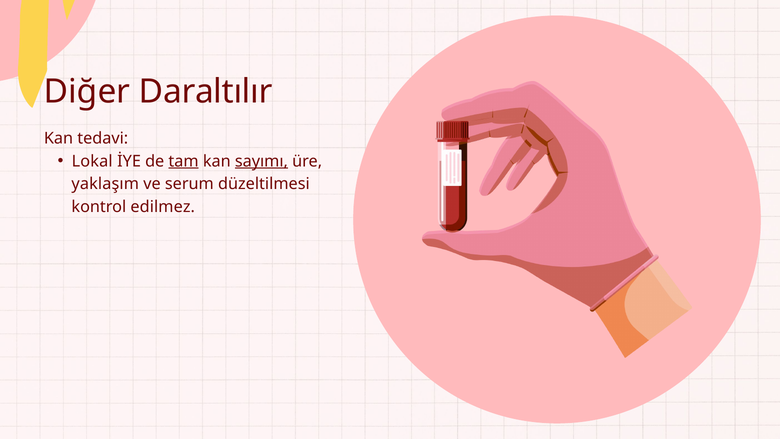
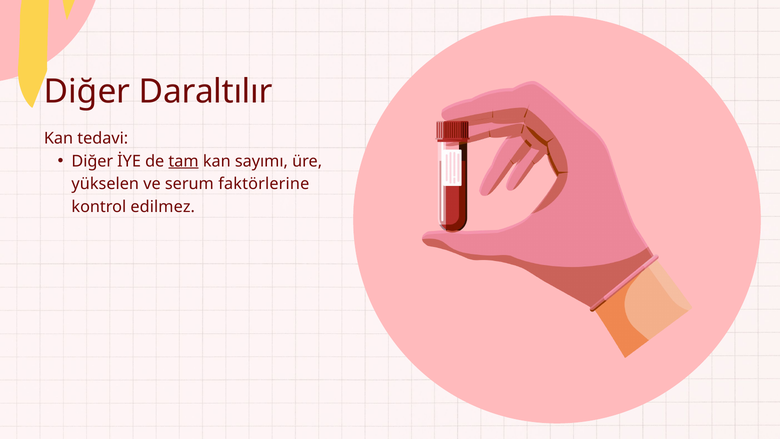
Lokal at (92, 161): Lokal -> Diğer
sayımı underline: present -> none
yaklaşım: yaklaşım -> yükselen
düzeltilmesi: düzeltilmesi -> faktörlerine
